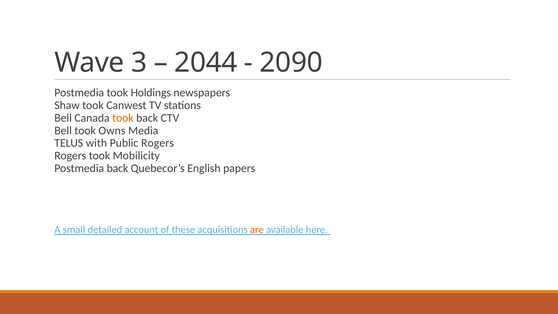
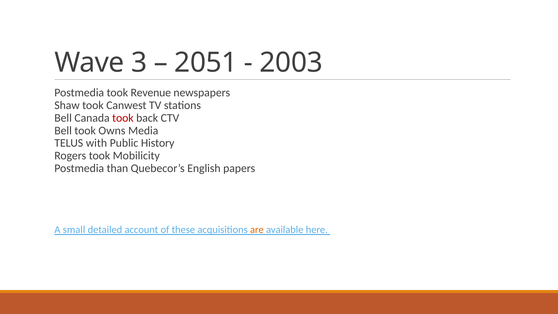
2044: 2044 -> 2051
2090: 2090 -> 2003
Holdings: Holdings -> Revenue
took at (123, 118) colour: orange -> red
Public Rogers: Rogers -> History
Postmedia back: back -> than
